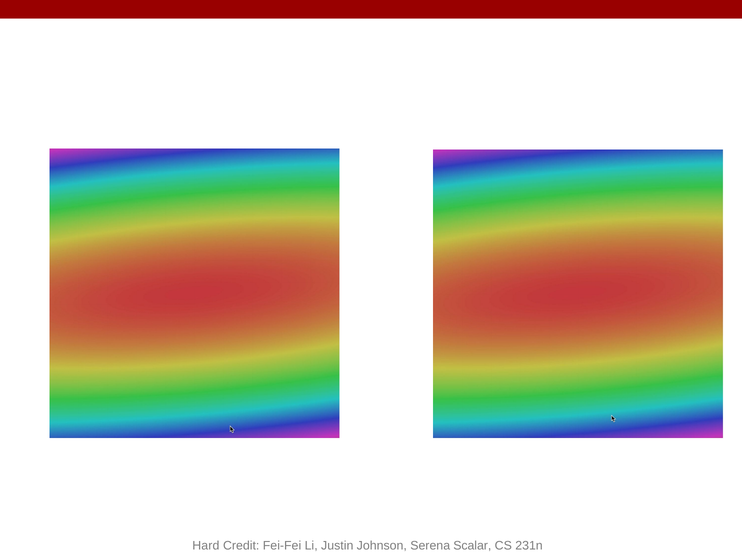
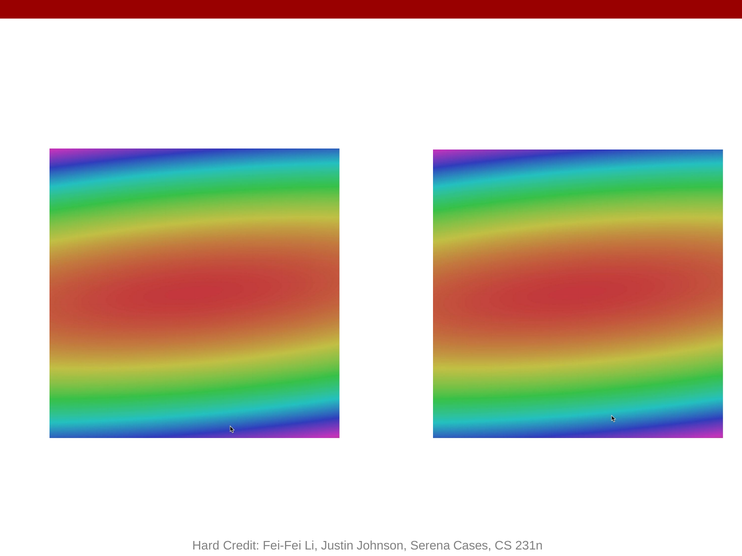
Scalar: Scalar -> Cases
